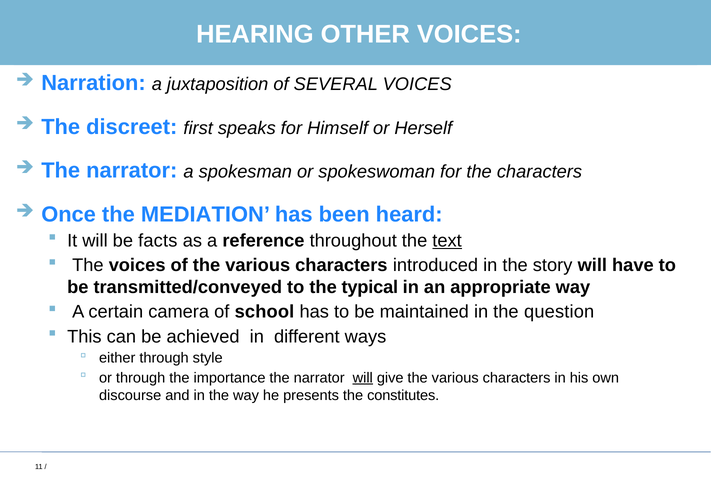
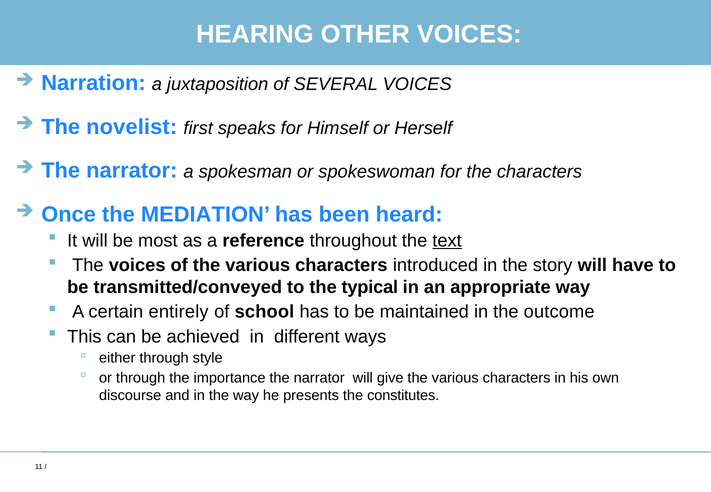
discreet: discreet -> novelist
facts: facts -> most
camera: camera -> entirely
question: question -> outcome
will at (363, 378) underline: present -> none
